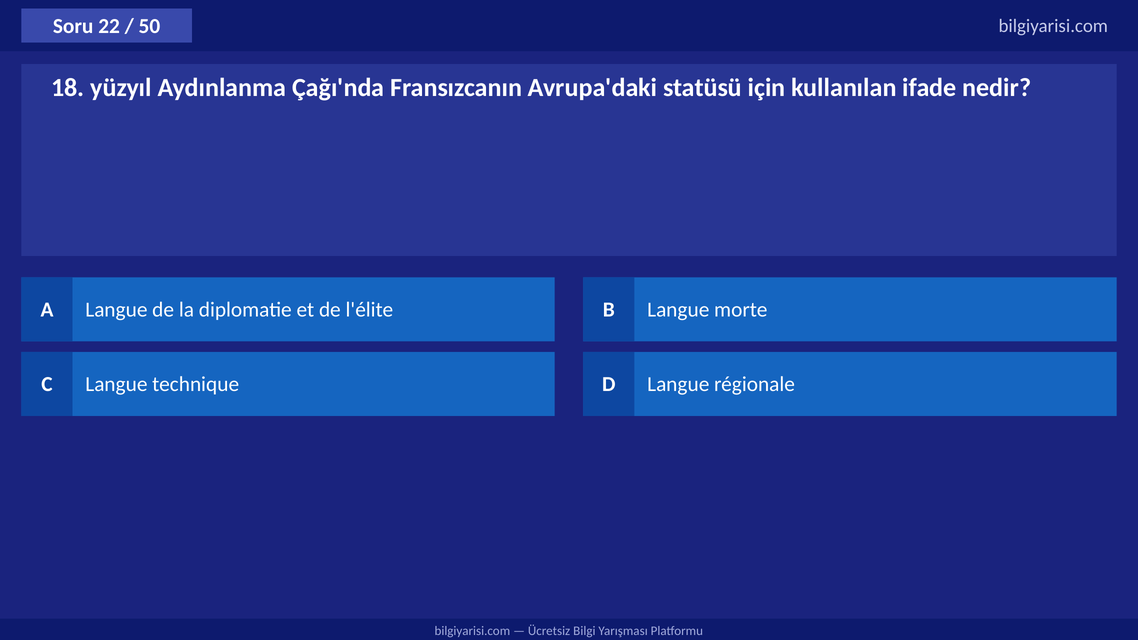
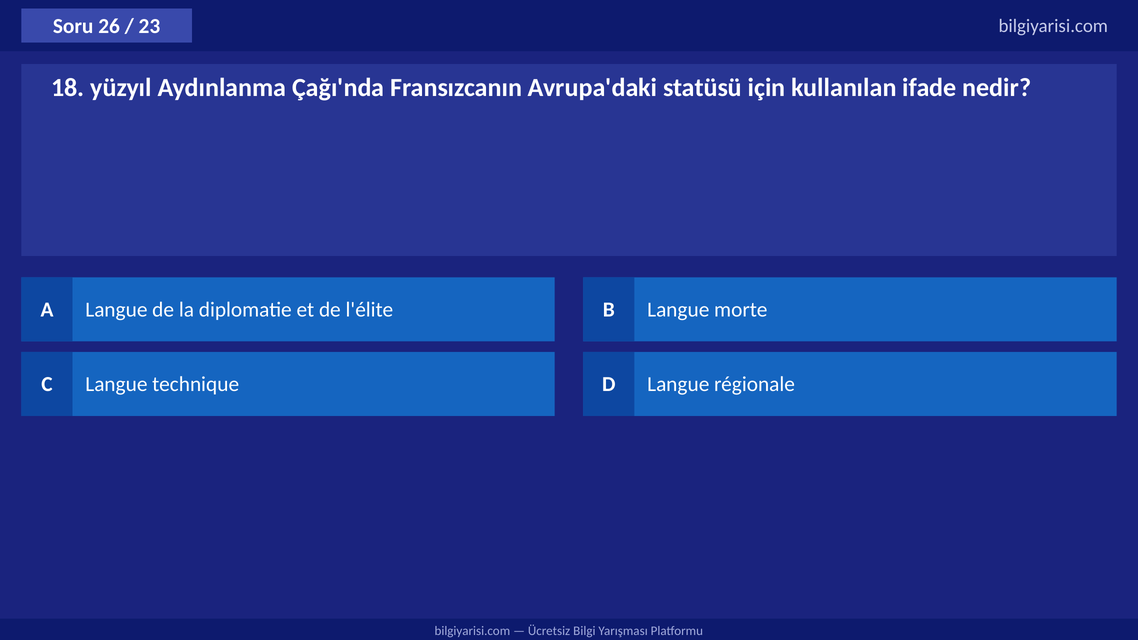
22: 22 -> 26
50: 50 -> 23
